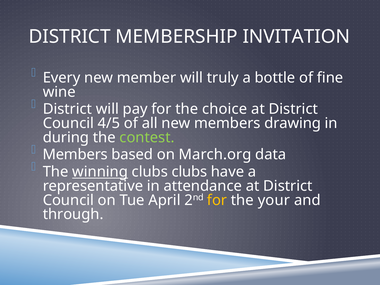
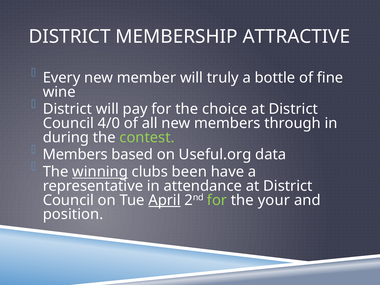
INVITATION: INVITATION -> ATTRACTIVE
4/5: 4/5 -> 4/0
drawing: drawing -> through
March.org: March.org -> Useful.org
clubs clubs: clubs -> been
April underline: none -> present
for at (217, 200) colour: yellow -> light green
through: through -> position
